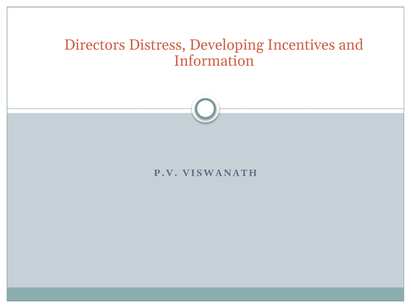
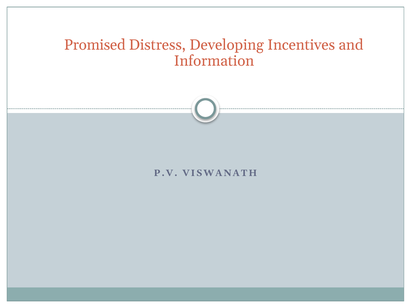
Directors: Directors -> Promised
